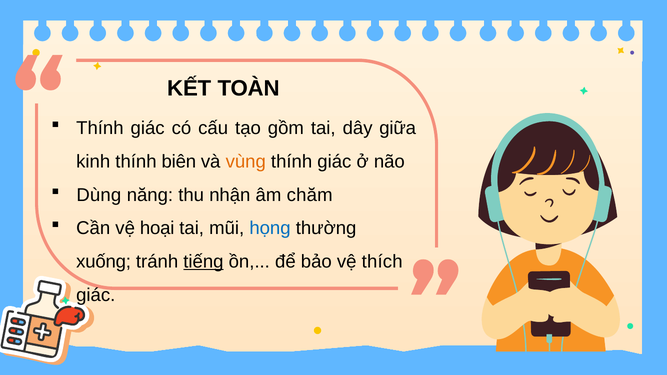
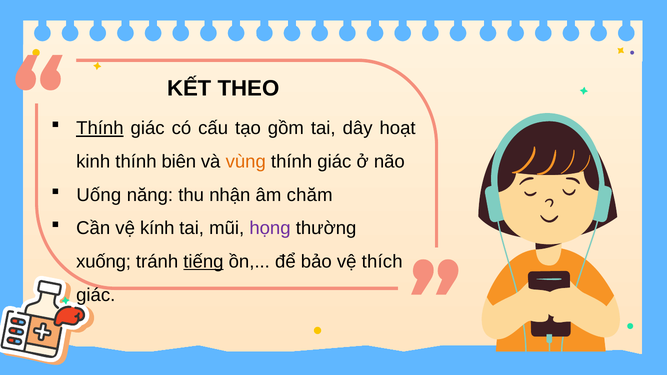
TOÀN: TOÀN -> THEO
Thính at (100, 128) underline: none -> present
giữa: giữa -> hoạt
Dùng: Dùng -> Uống
hoại: hoại -> kính
họng colour: blue -> purple
